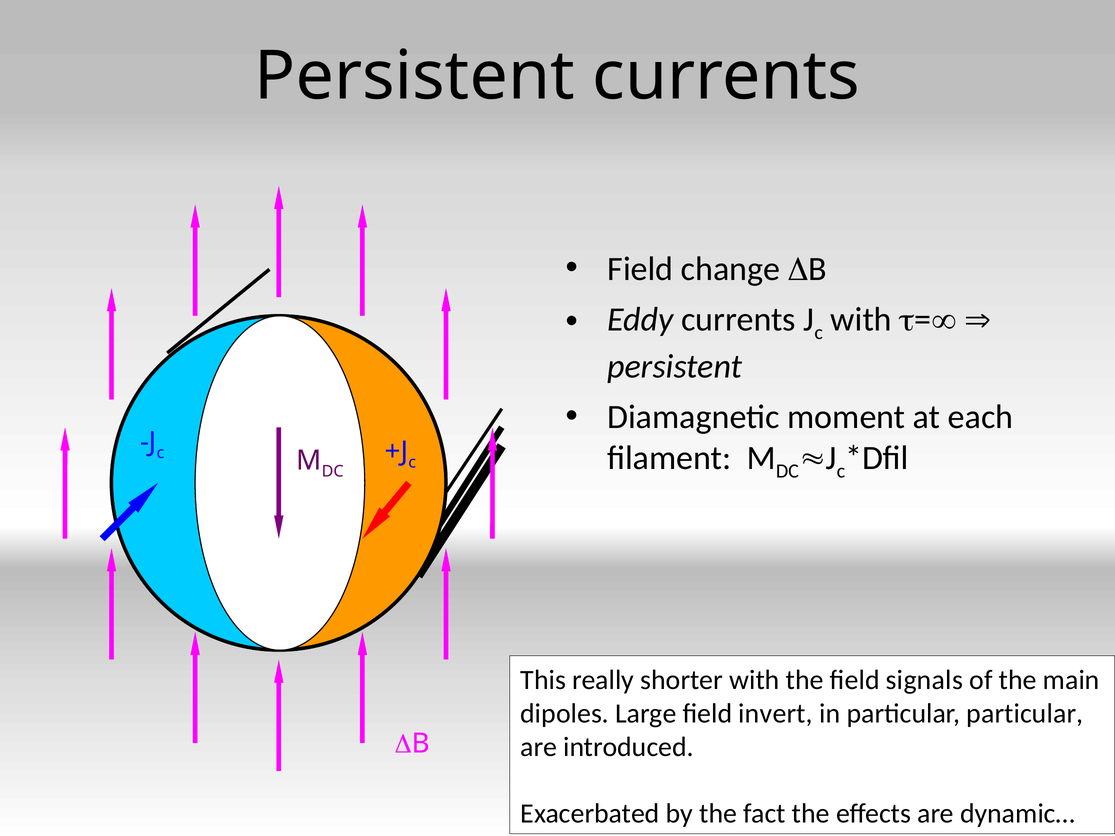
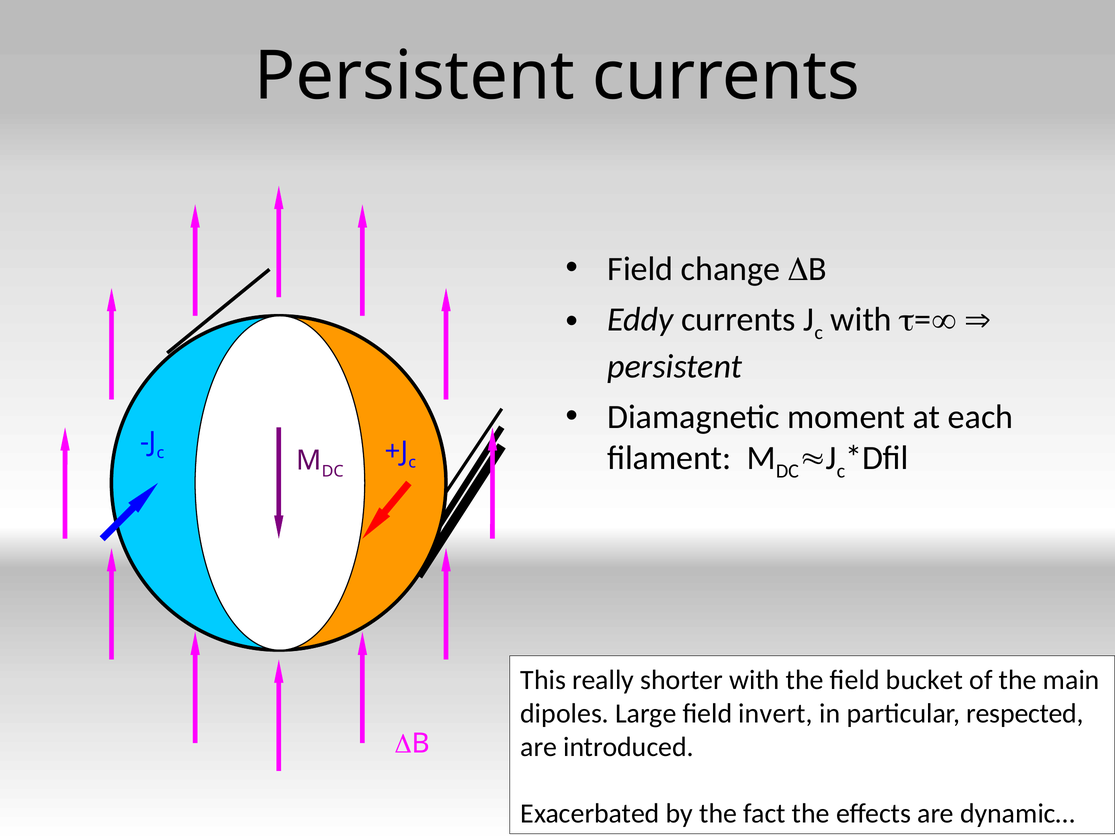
signals: signals -> bucket
particular particular: particular -> respected
